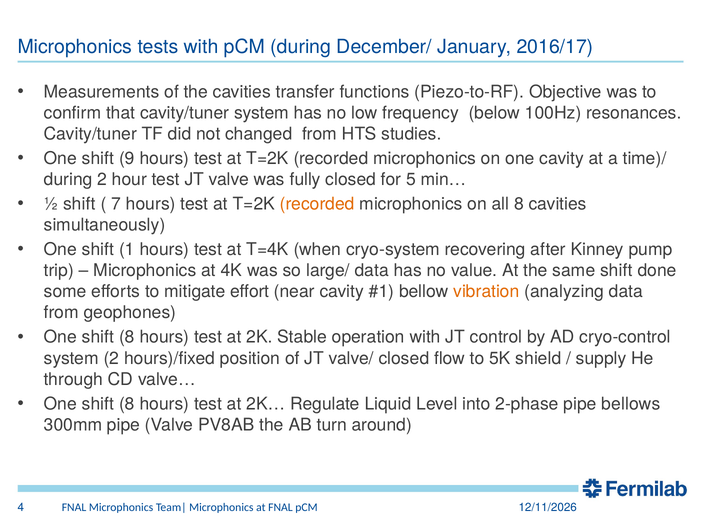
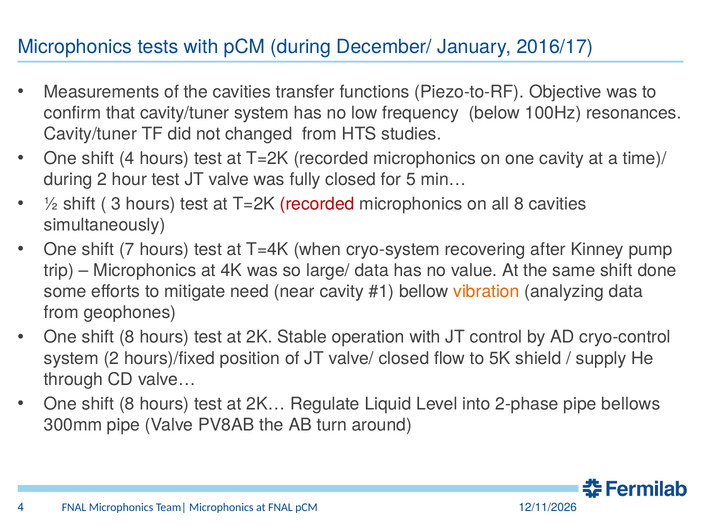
shift 9: 9 -> 4
7: 7 -> 3
recorded at (317, 204) colour: orange -> red
1: 1 -> 7
effort: effort -> need
